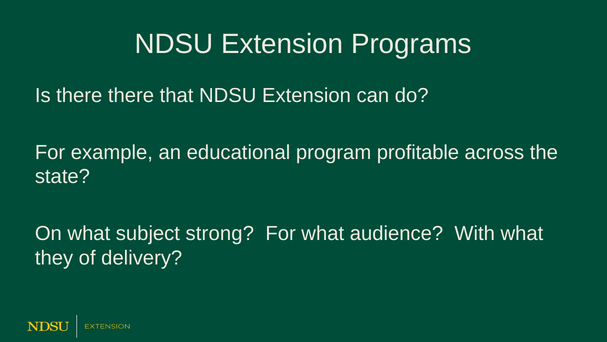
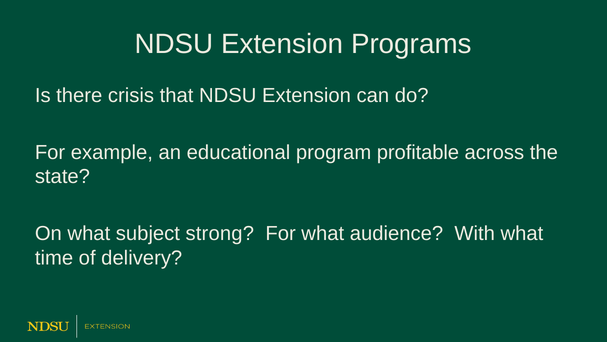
there there: there -> crisis
they: they -> time
